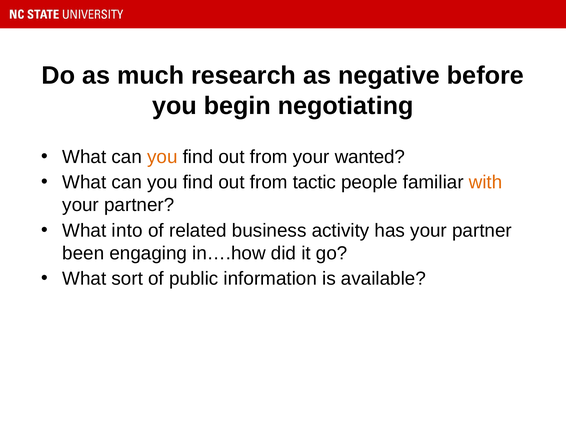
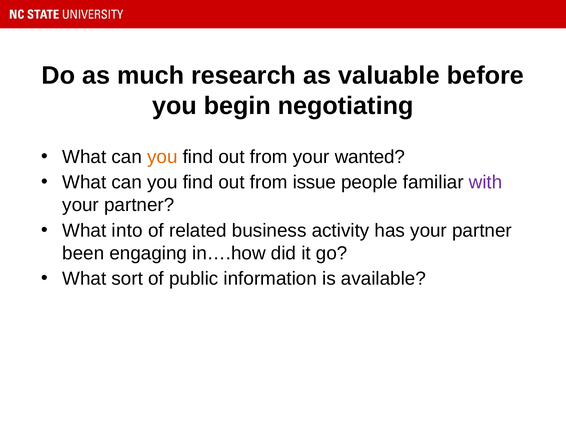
negative: negative -> valuable
tactic: tactic -> issue
with colour: orange -> purple
